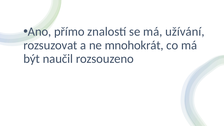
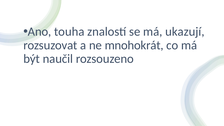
přímo: přímo -> touha
užívání: užívání -> ukazují
